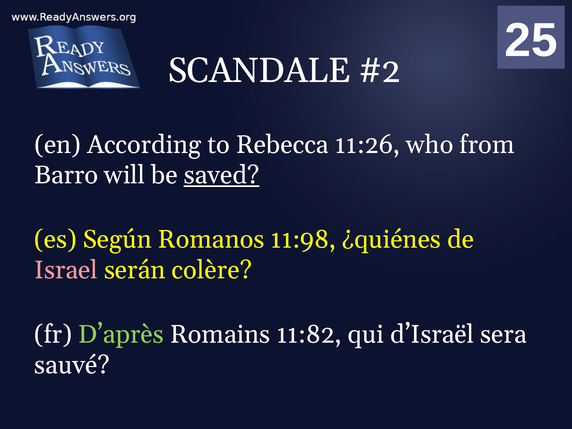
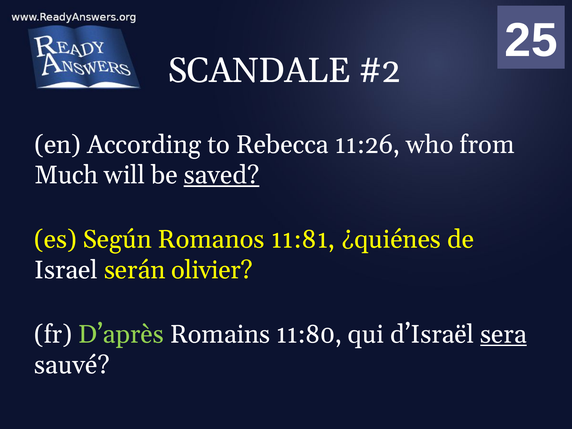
Barro: Barro -> Much
11:98: 11:98 -> 11:81
Israel colour: pink -> white
colère: colère -> olivier
11:82: 11:82 -> 11:80
sera underline: none -> present
